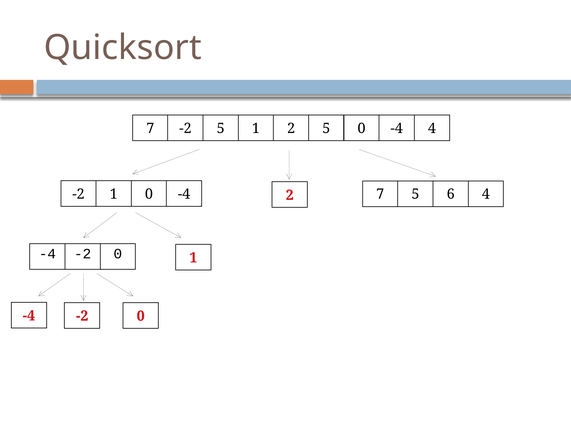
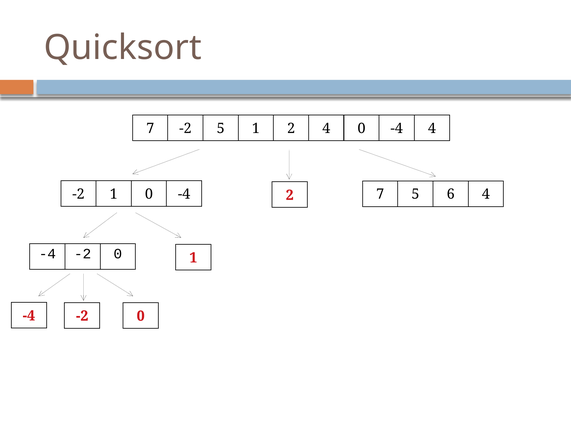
2 5: 5 -> 4
